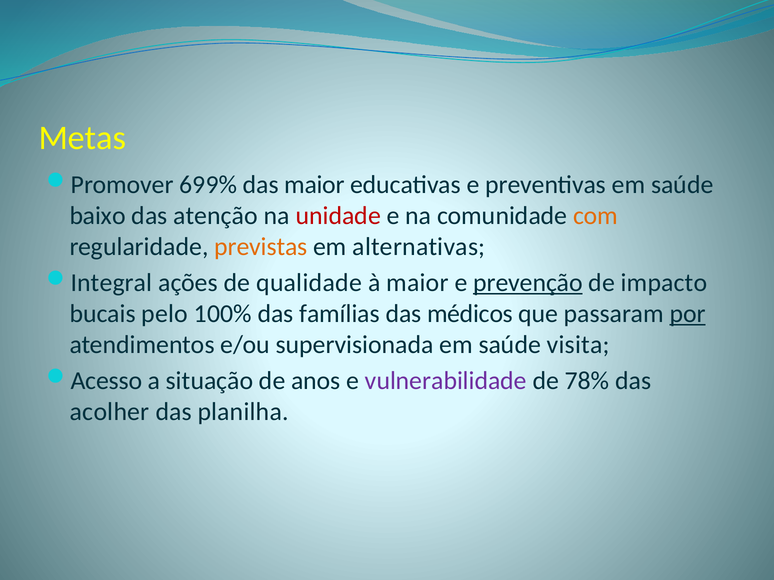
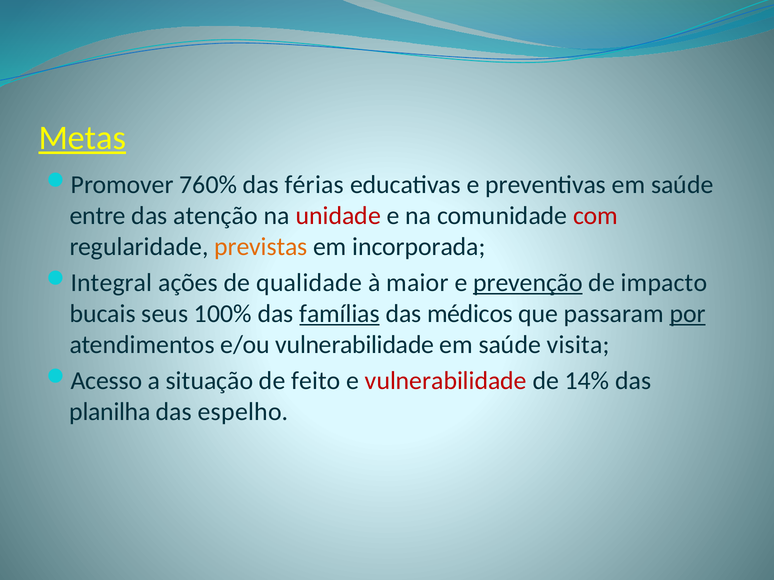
Metas underline: none -> present
699%: 699% -> 760%
das maior: maior -> férias
baixo: baixo -> entre
com colour: orange -> red
alternativas: alternativas -> incorporada
pelo: pelo -> seus
famílias underline: none -> present
e/ou supervisionada: supervisionada -> vulnerabilidade
anos: anos -> feito
vulnerabilidade at (446, 381) colour: purple -> red
78%: 78% -> 14%
acolher: acolher -> planilha
planilha: planilha -> espelho
